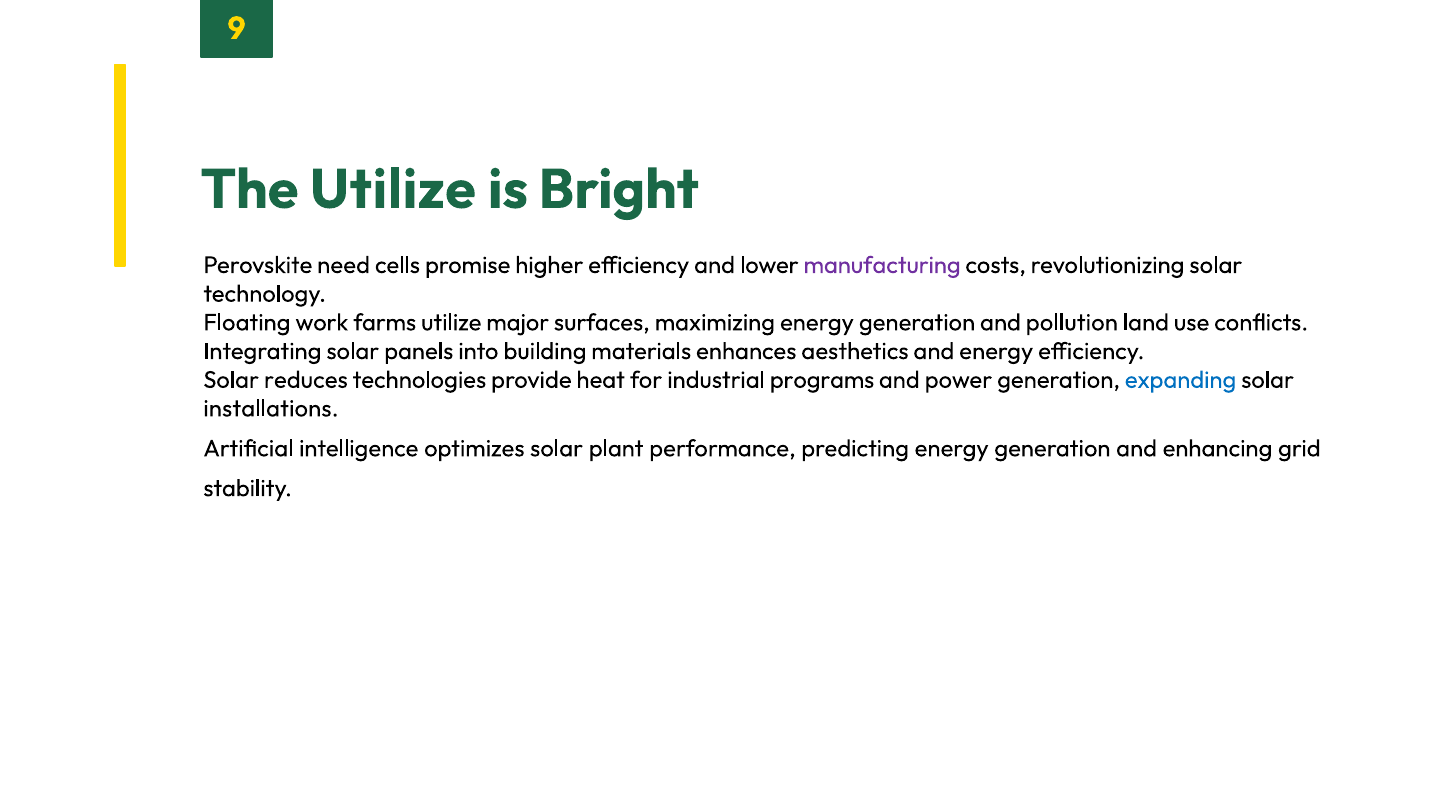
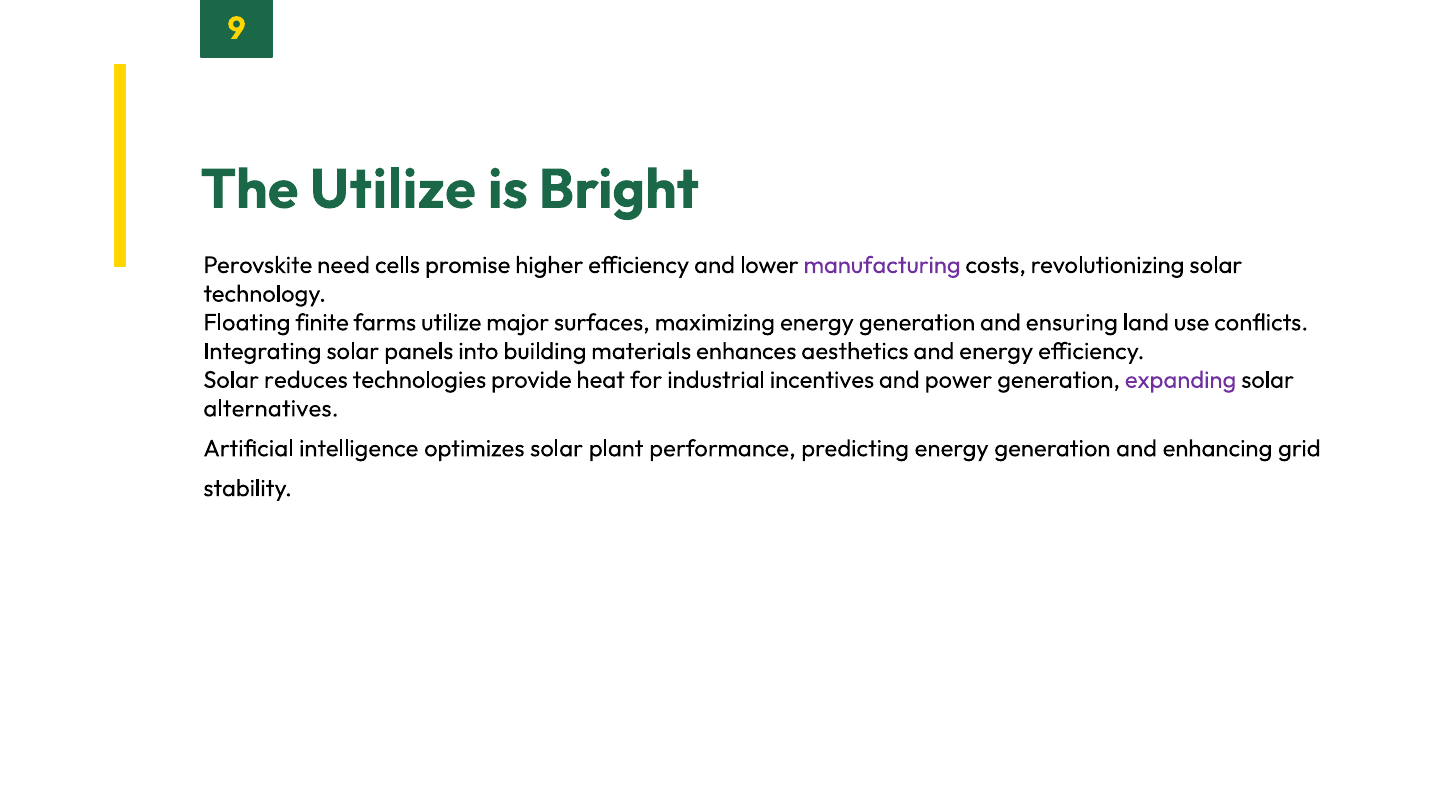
work: work -> finite
pollution: pollution -> ensuring
programs: programs -> incentives
expanding colour: blue -> purple
installations: installations -> alternatives
